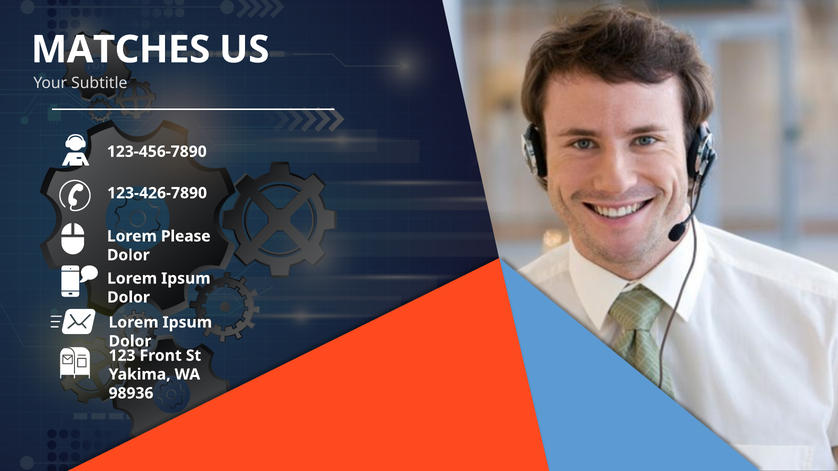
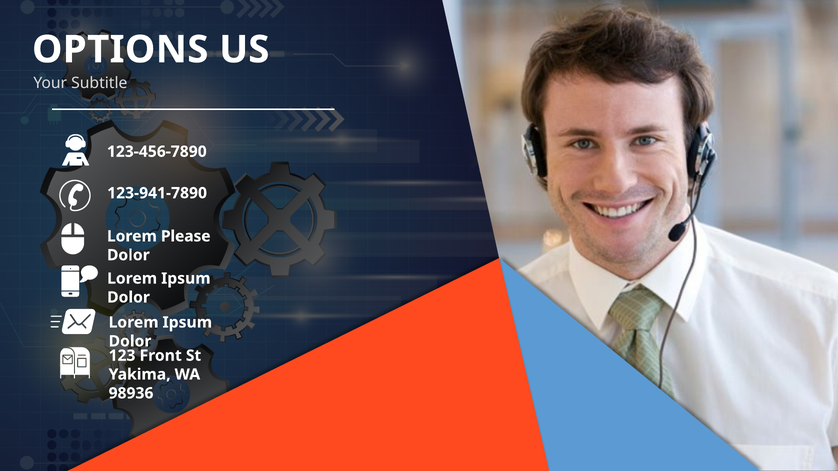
MATCHES: MATCHES -> OPTIONS
123-426-7890: 123-426-7890 -> 123-941-7890
